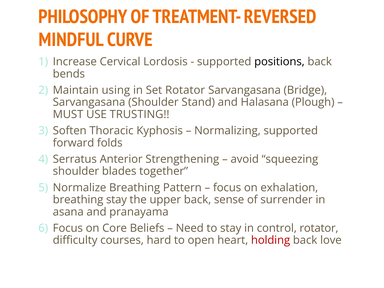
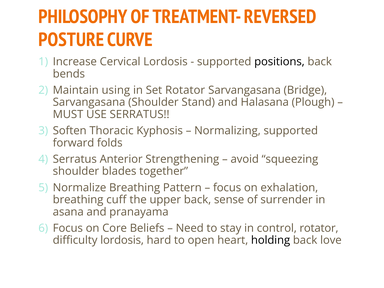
MINDFUL: MINDFUL -> POSTURE
USE TRUSTING: TRUSTING -> SERRATUS
breathing stay: stay -> cuff
difficulty courses: courses -> lordosis
holding colour: red -> black
